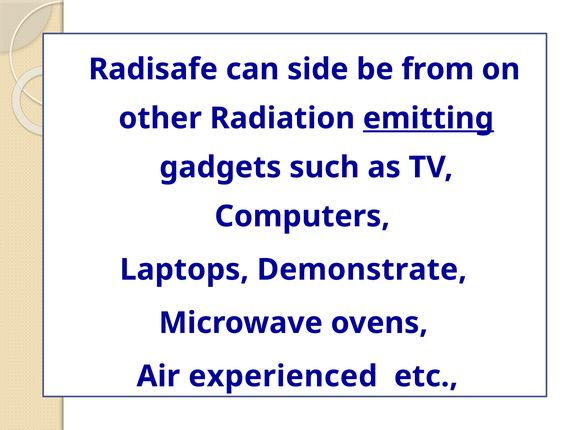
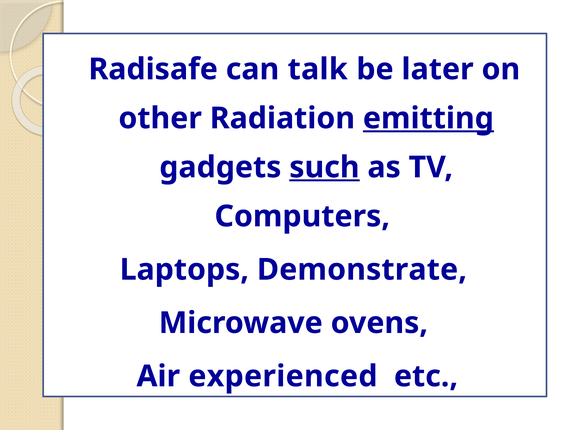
side: side -> talk
from: from -> later
such underline: none -> present
